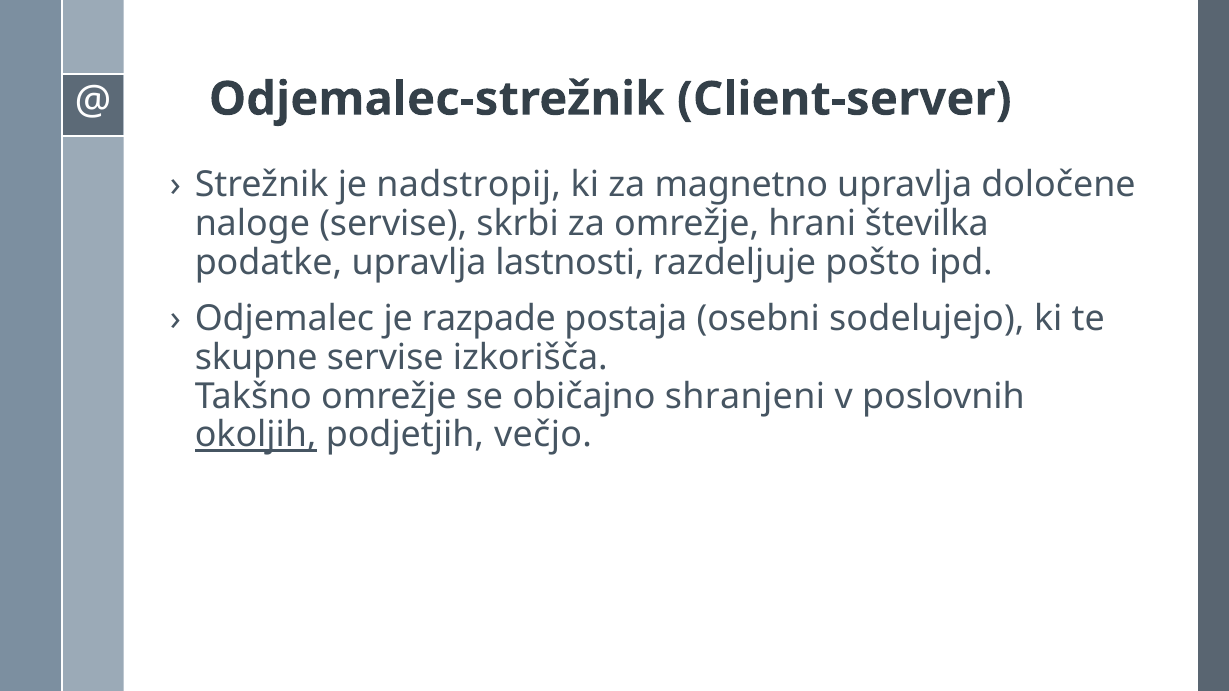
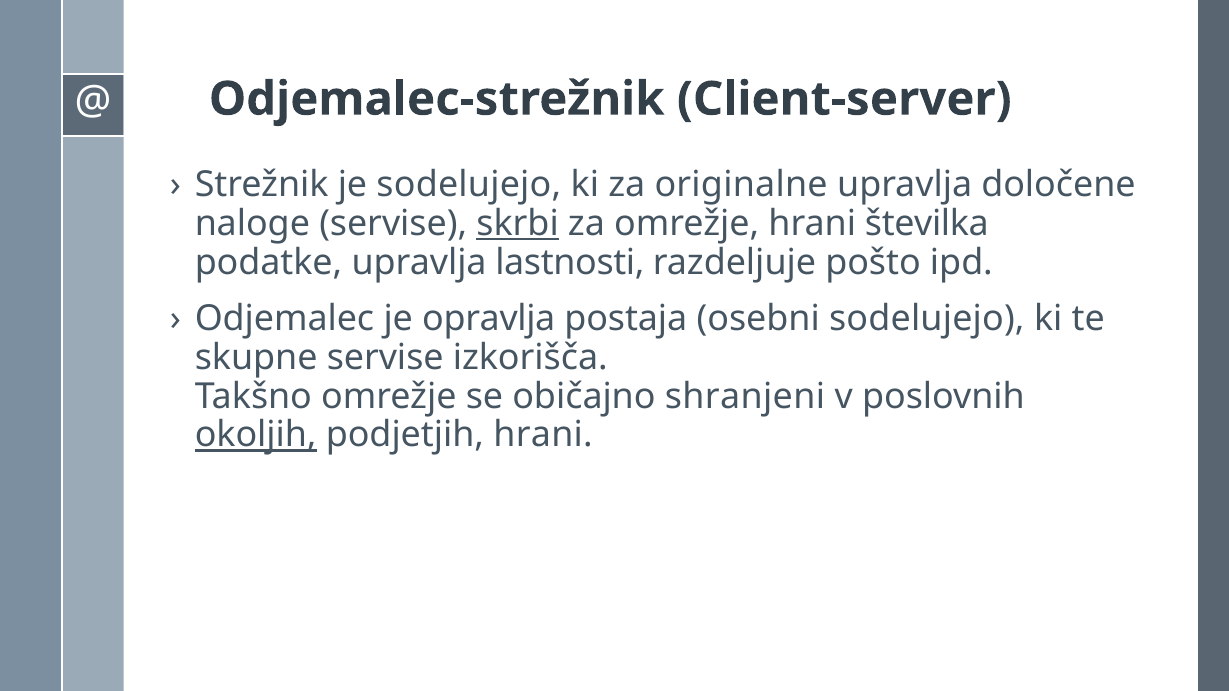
je nadstropij: nadstropij -> sodelujejo
magnetno: magnetno -> originalne
skrbi underline: none -> present
razpade: razpade -> opravlja
podjetjih večjo: večjo -> hrani
